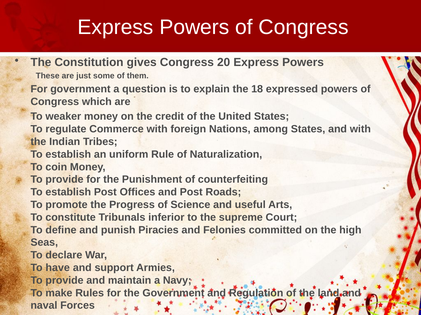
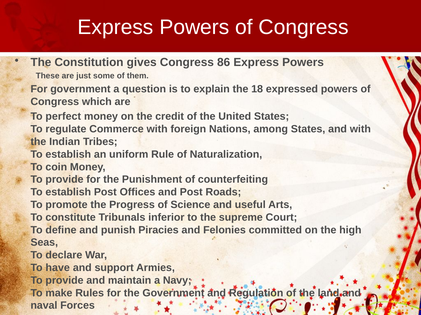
20: 20 -> 86
weaker: weaker -> perfect
